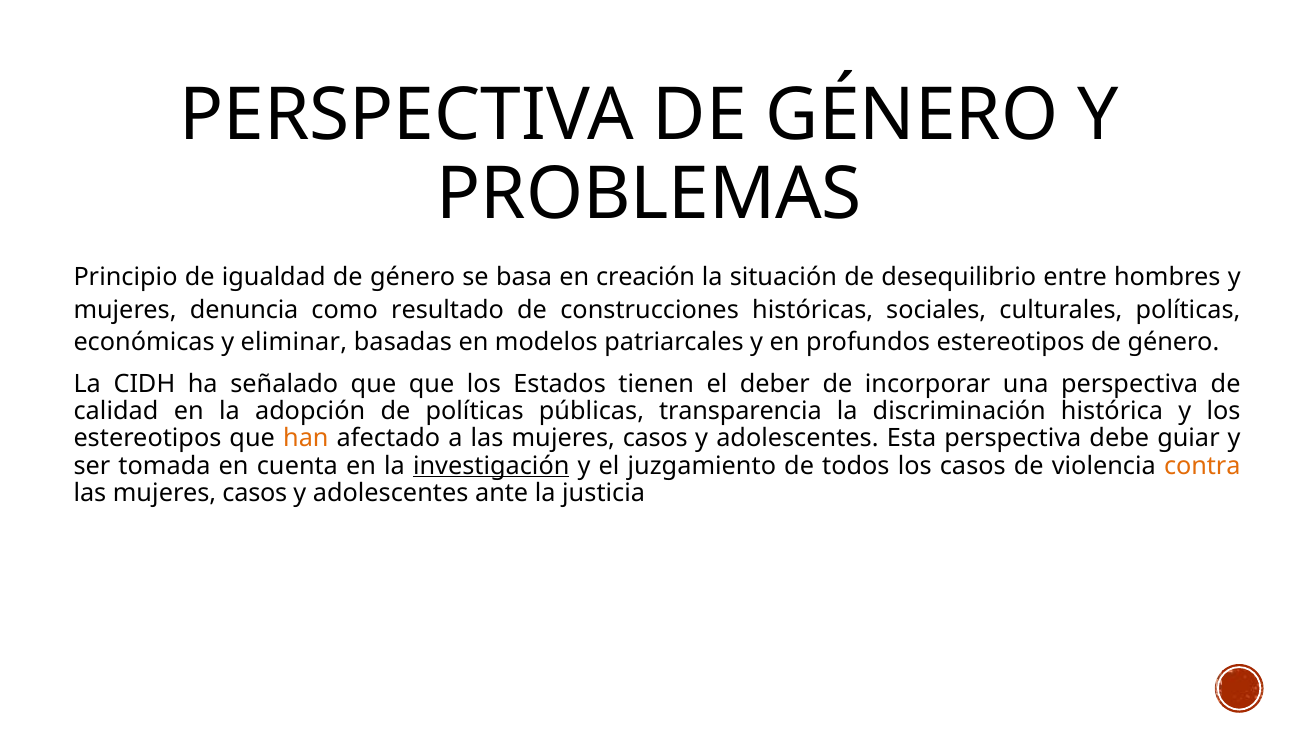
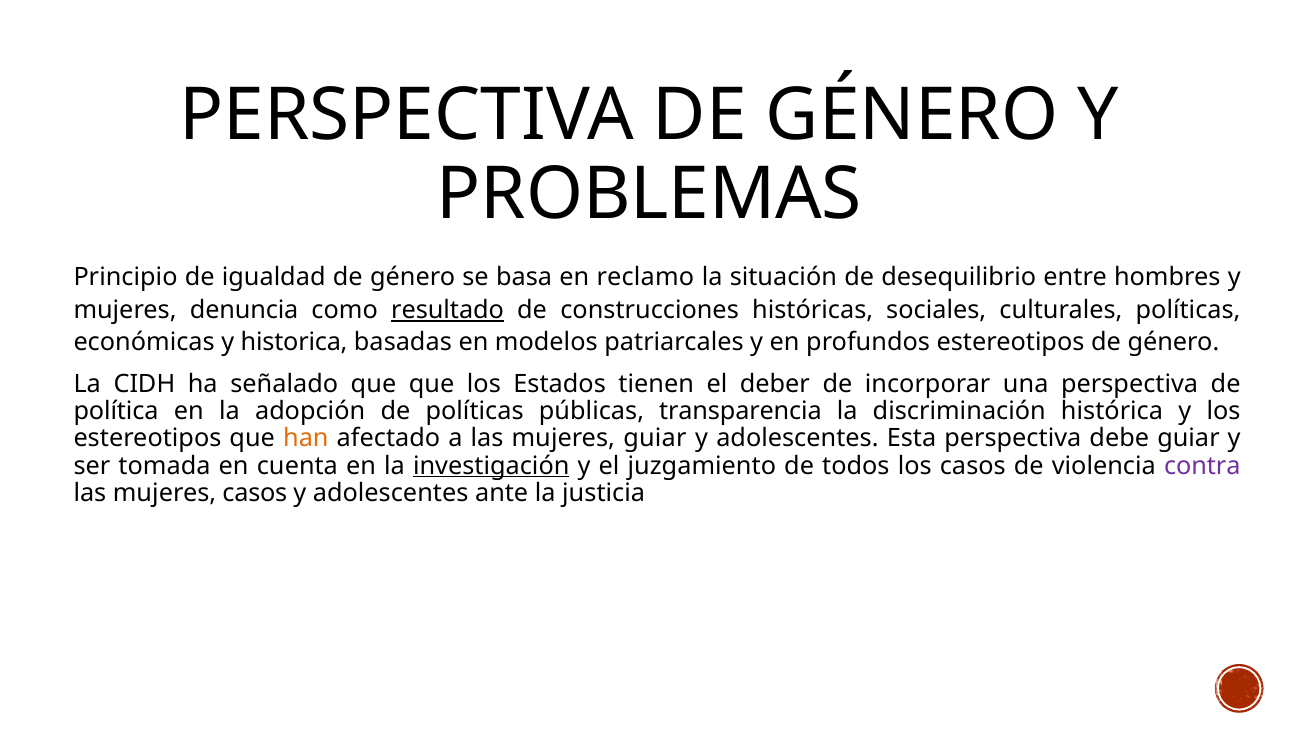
creación: creación -> reclamo
resultado underline: none -> present
eliminar: eliminar -> historica
calidad: calidad -> política
a las mujeres casos: casos -> guiar
contra colour: orange -> purple
